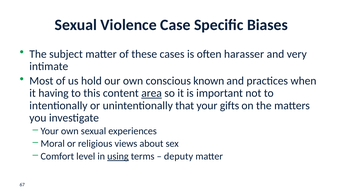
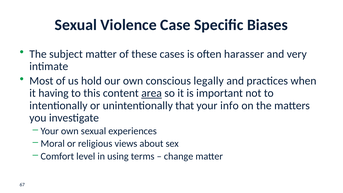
known: known -> legally
gifts: gifts -> info
using underline: present -> none
deputy: deputy -> change
